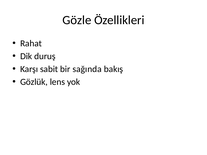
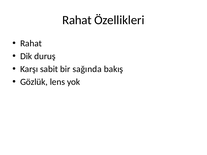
Gözle at (77, 20): Gözle -> Rahat
